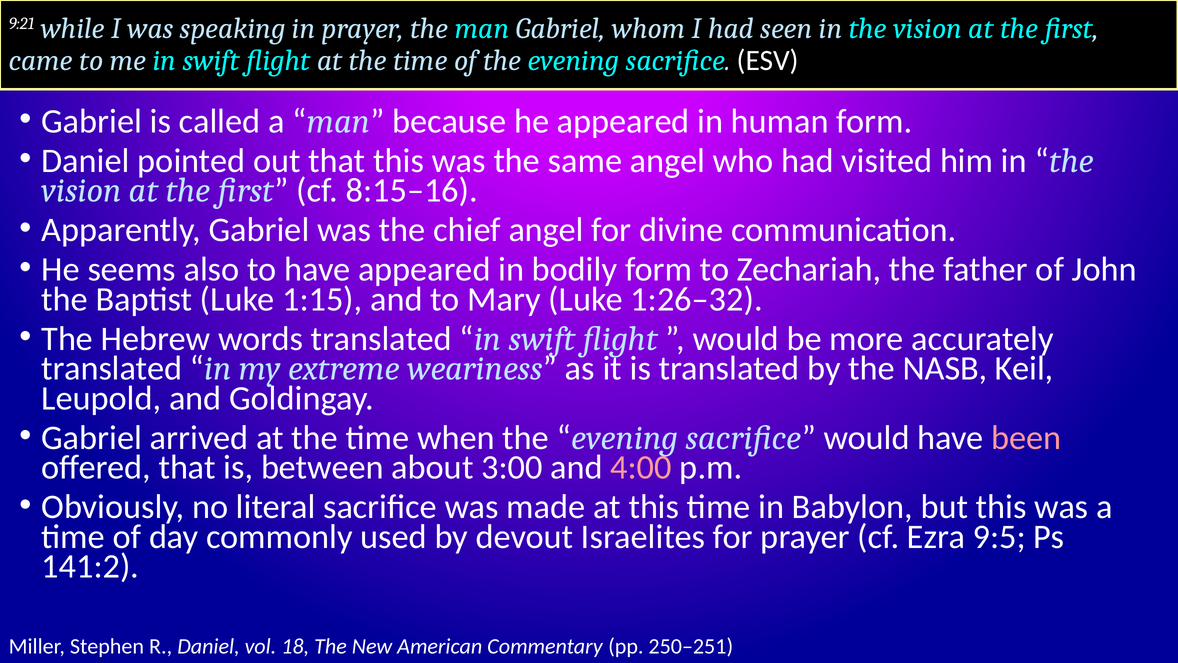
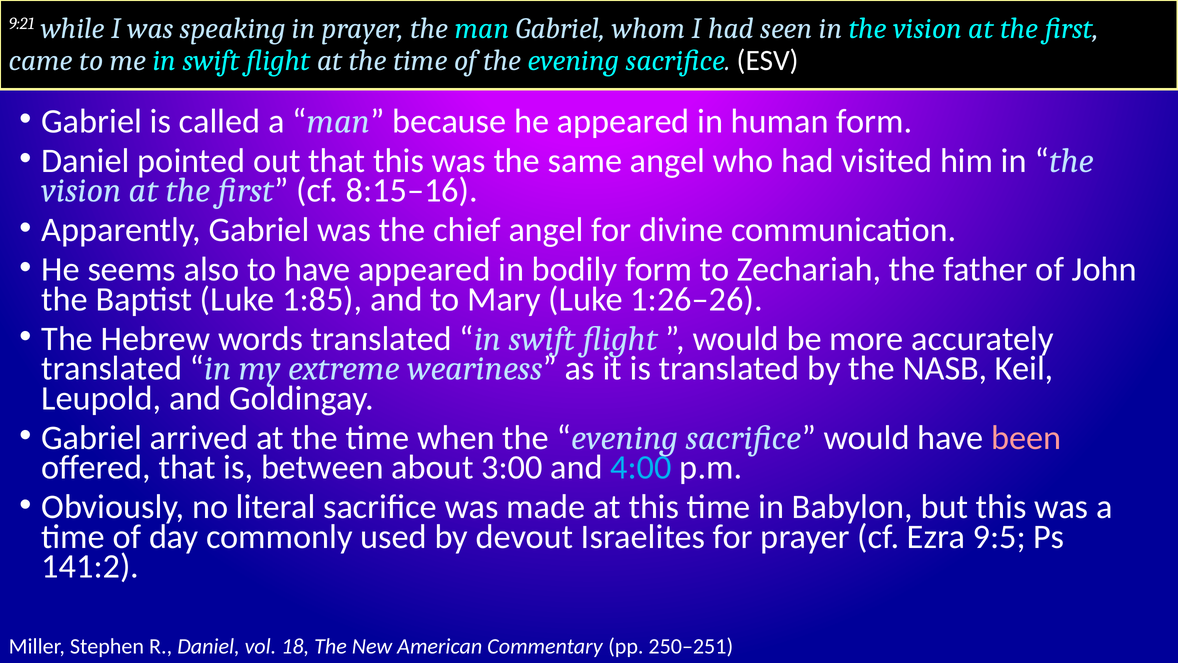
1:15: 1:15 -> 1:85
1:26–32: 1:26–32 -> 1:26–26
4:00 colour: pink -> light blue
